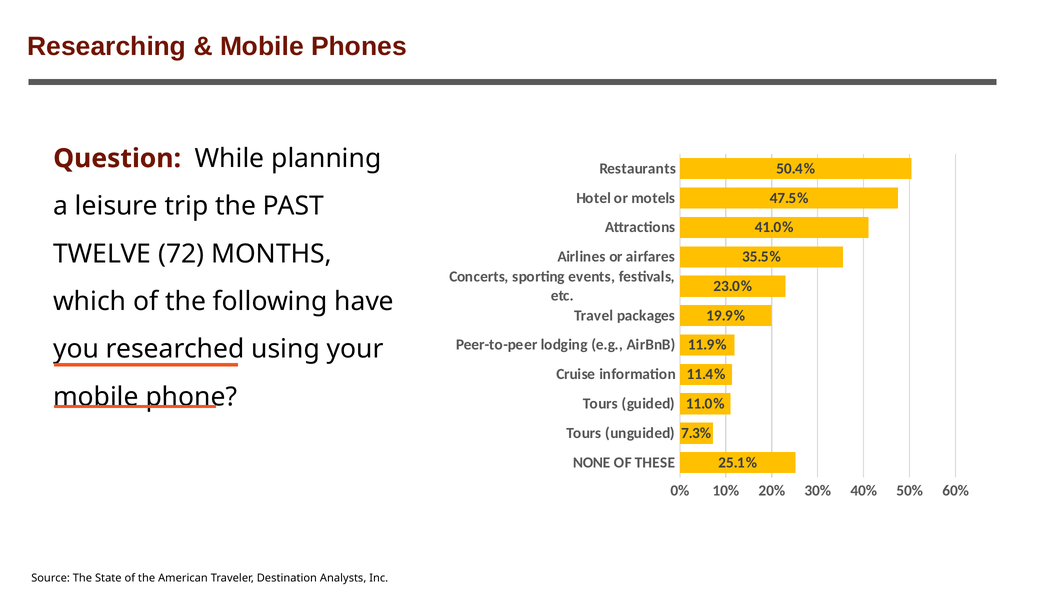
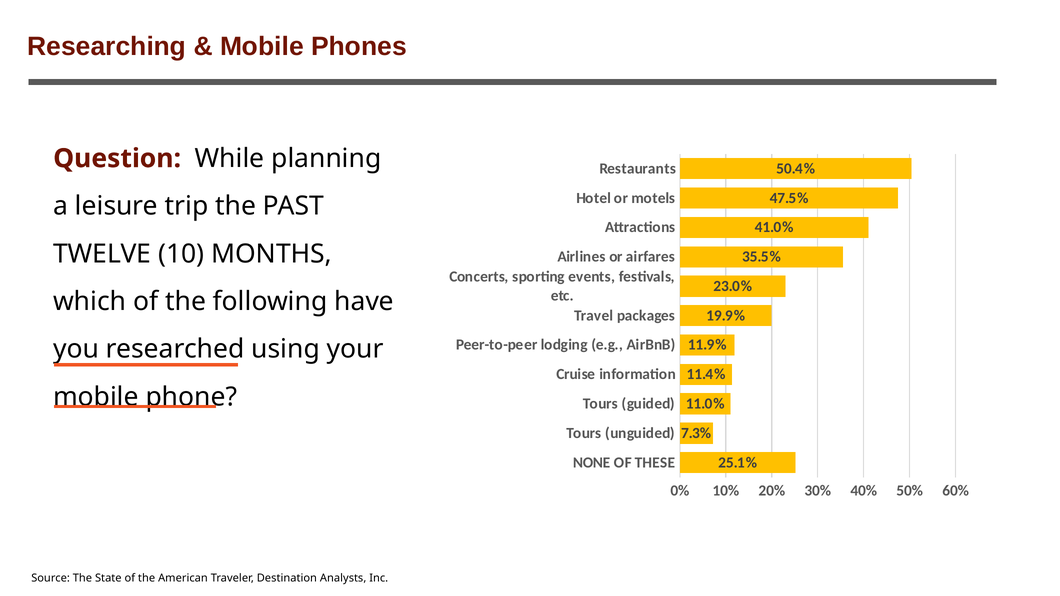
72: 72 -> 10
